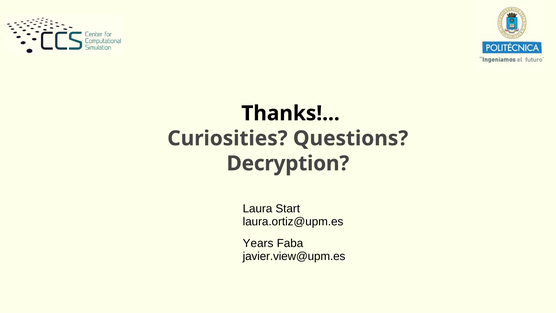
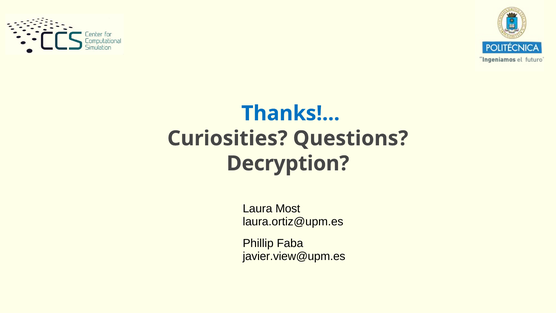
Thanks colour: black -> blue
Start: Start -> Most
Years: Years -> Phillip
